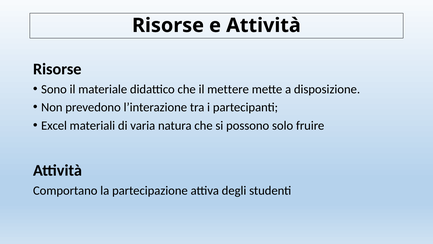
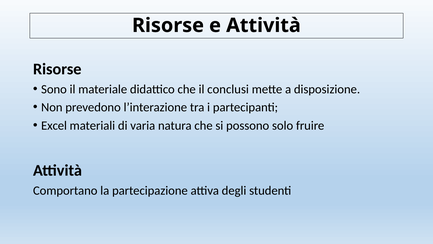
mettere: mettere -> conclusi
